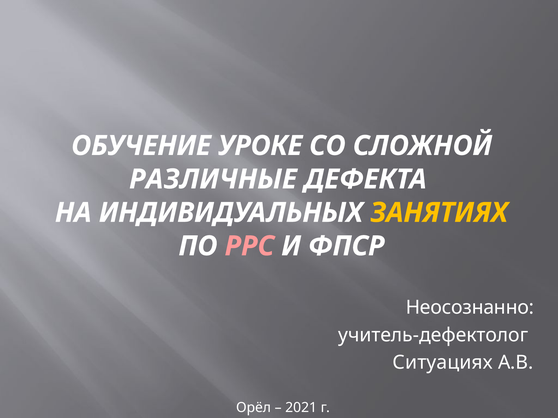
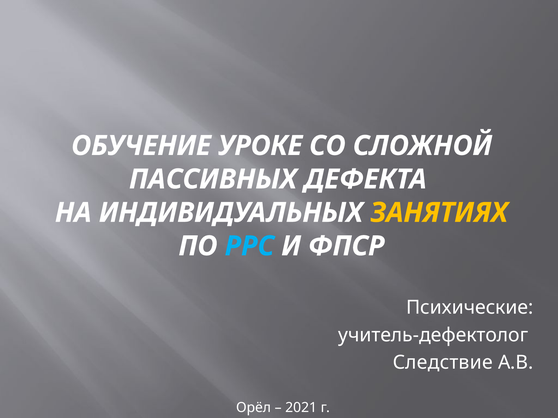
РАЗЛИЧНЫЕ: РАЗЛИЧНЫЕ -> ПАССИВНЫХ
РРС colour: pink -> light blue
Неосознанно: Неосознанно -> Психические
Ситуациях: Ситуациях -> Следствие
